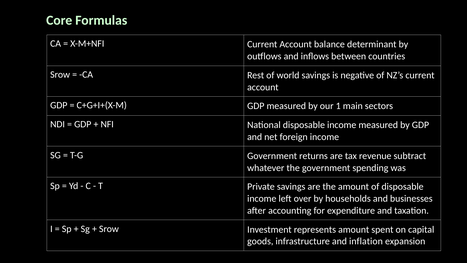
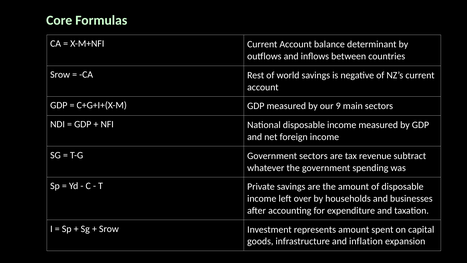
1: 1 -> 9
Government returns: returns -> sectors
